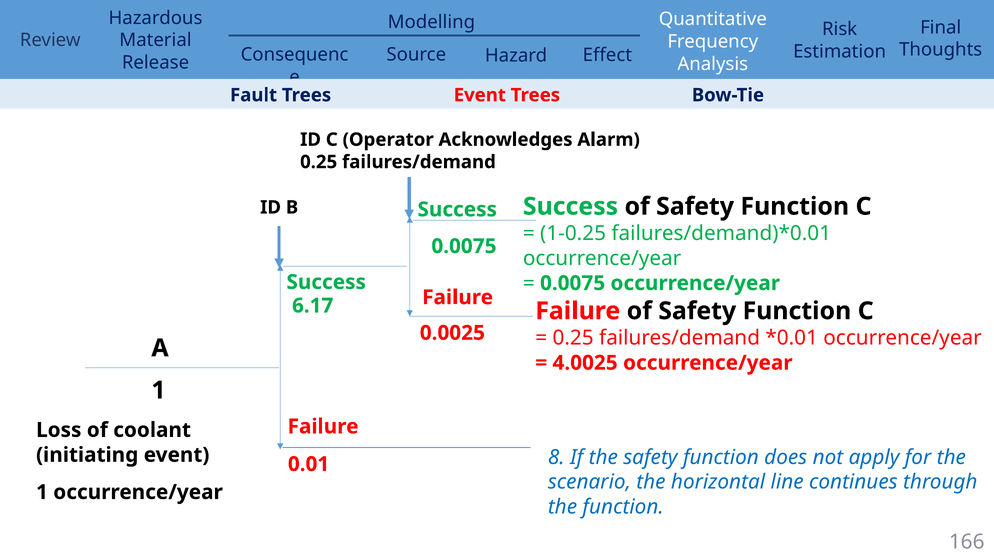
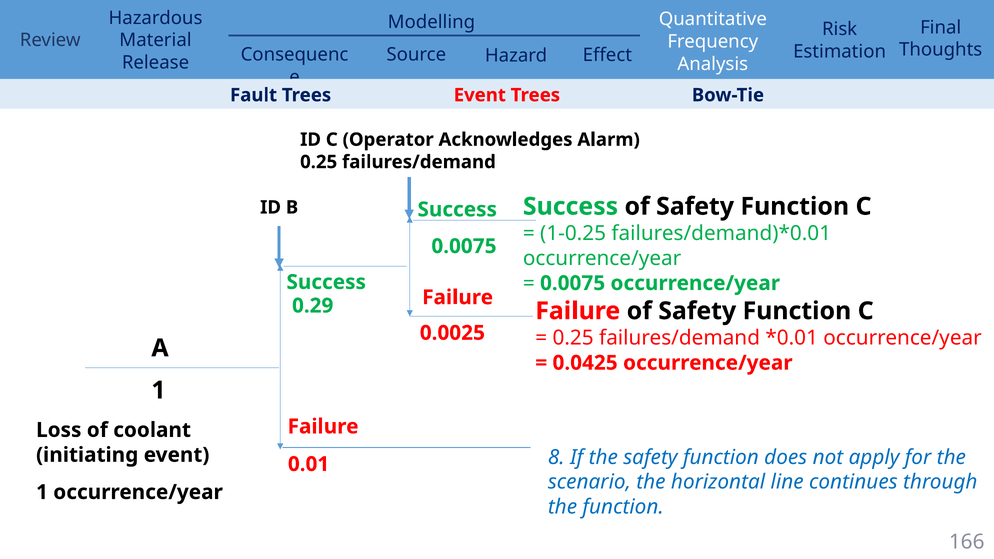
6.17: 6.17 -> 0.29
4.0025: 4.0025 -> 0.0425
